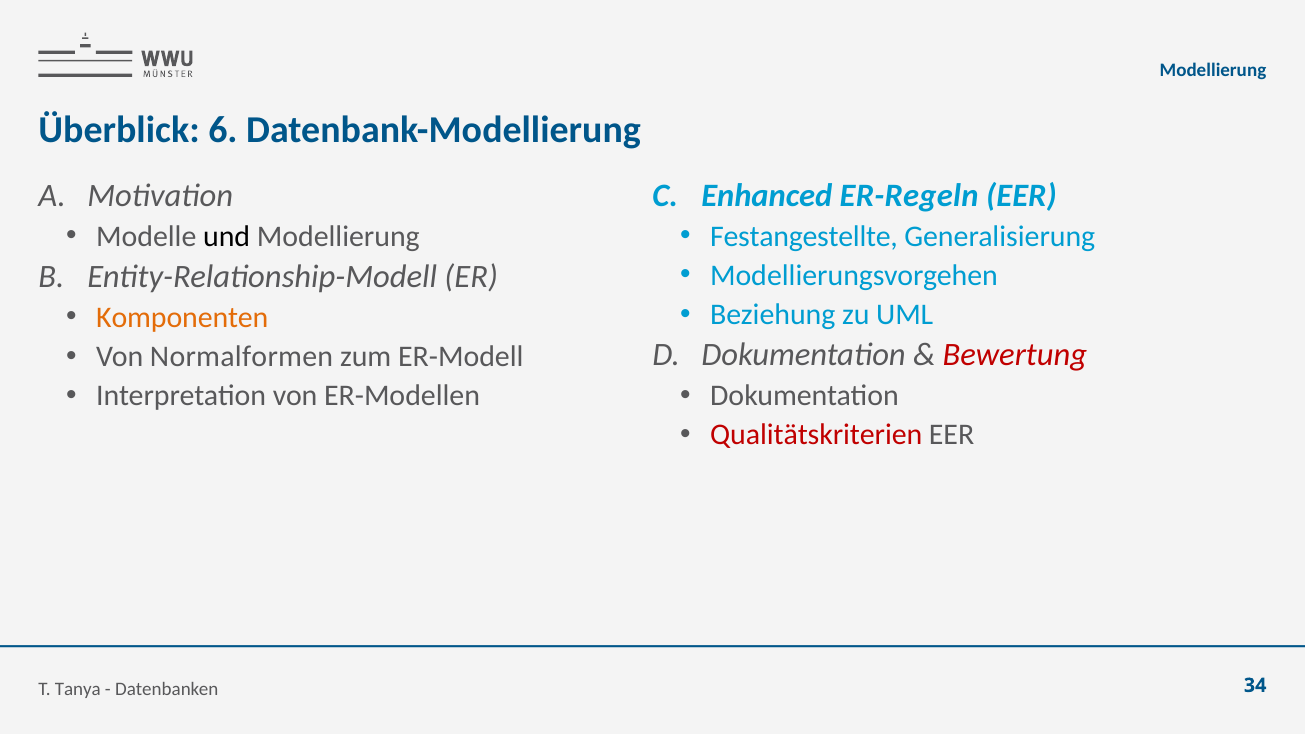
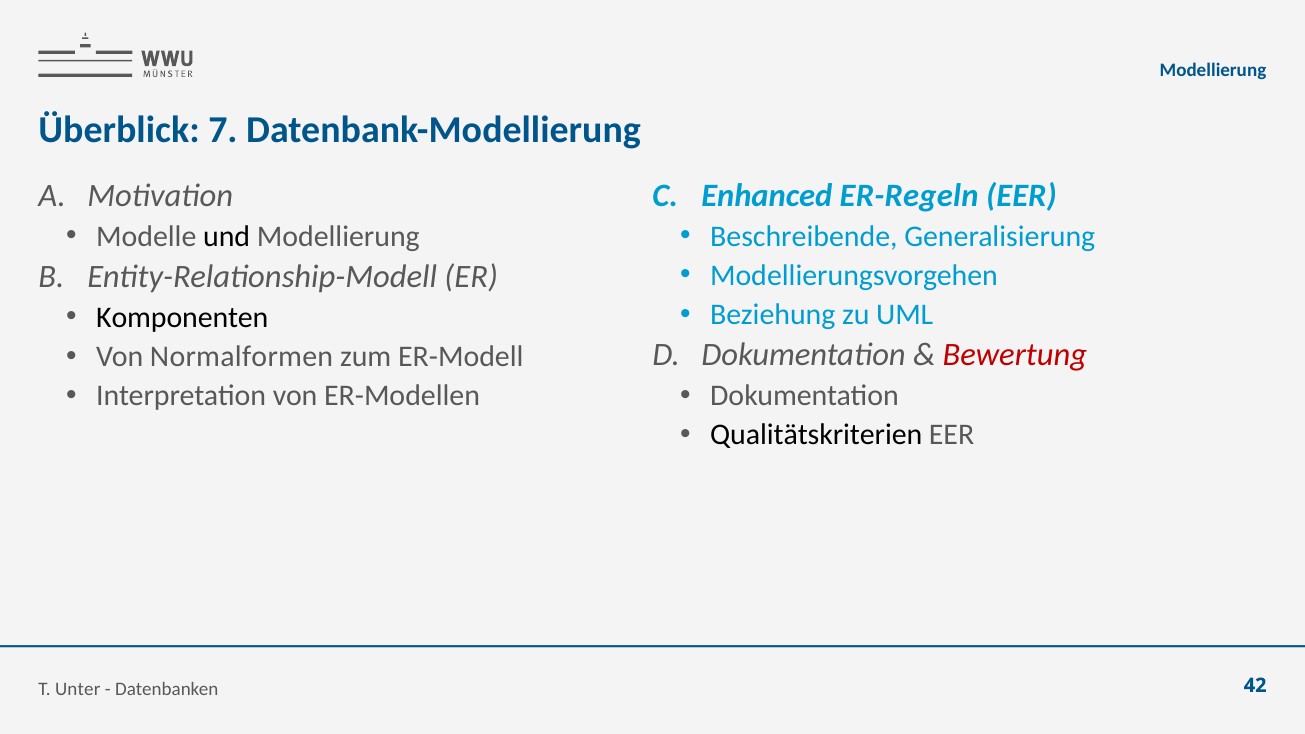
6: 6 -> 7
Festangestellte: Festangestellte -> Beschreibende
Komponenten colour: orange -> black
Qualitätskriterien colour: red -> black
Tanya: Tanya -> Unter
34: 34 -> 42
